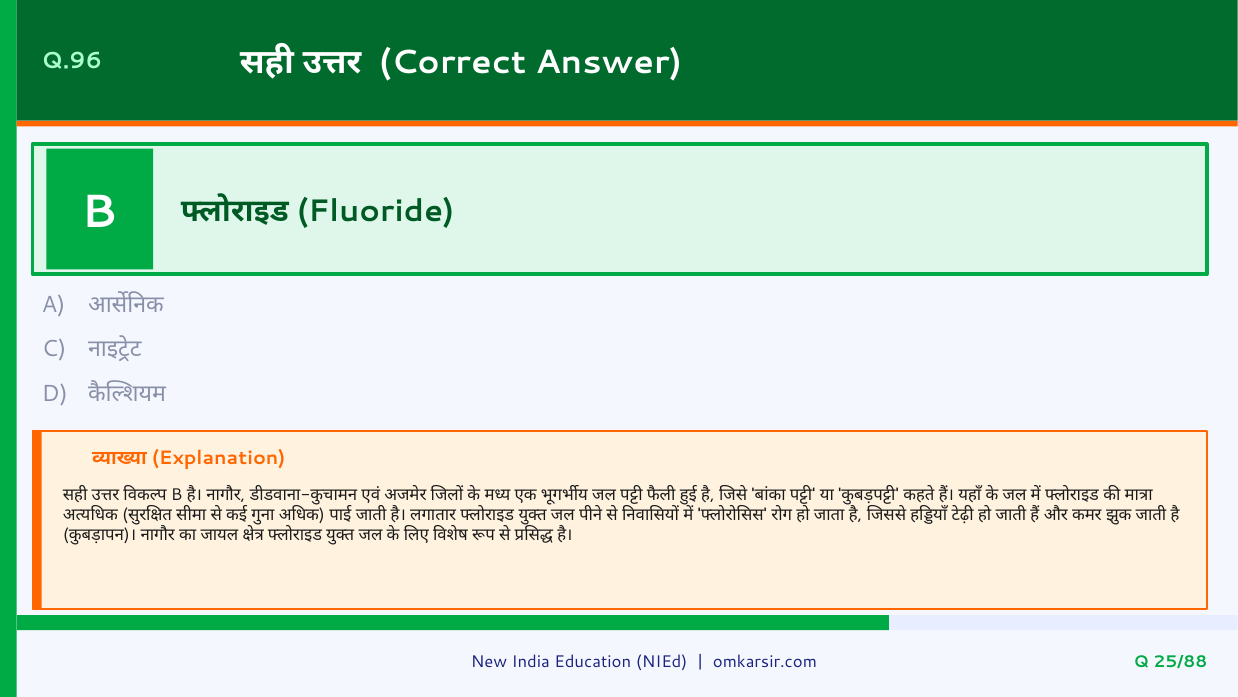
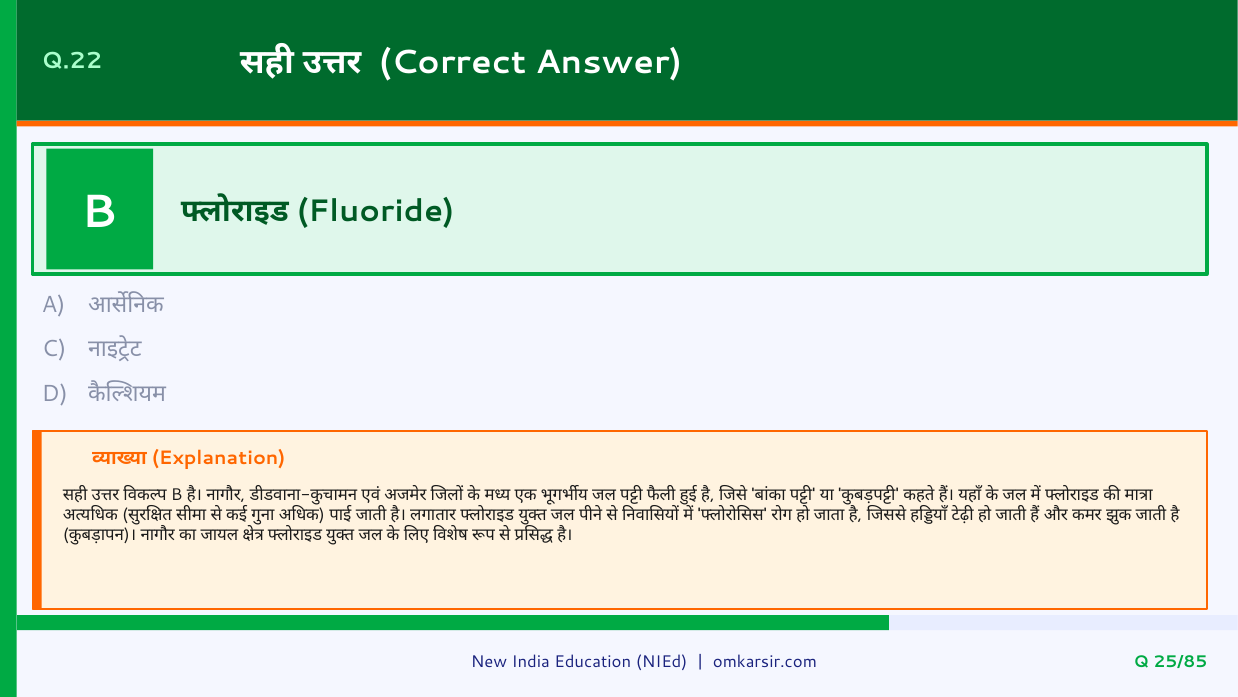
Q.96: Q.96 -> Q.22
25/88: 25/88 -> 25/85
